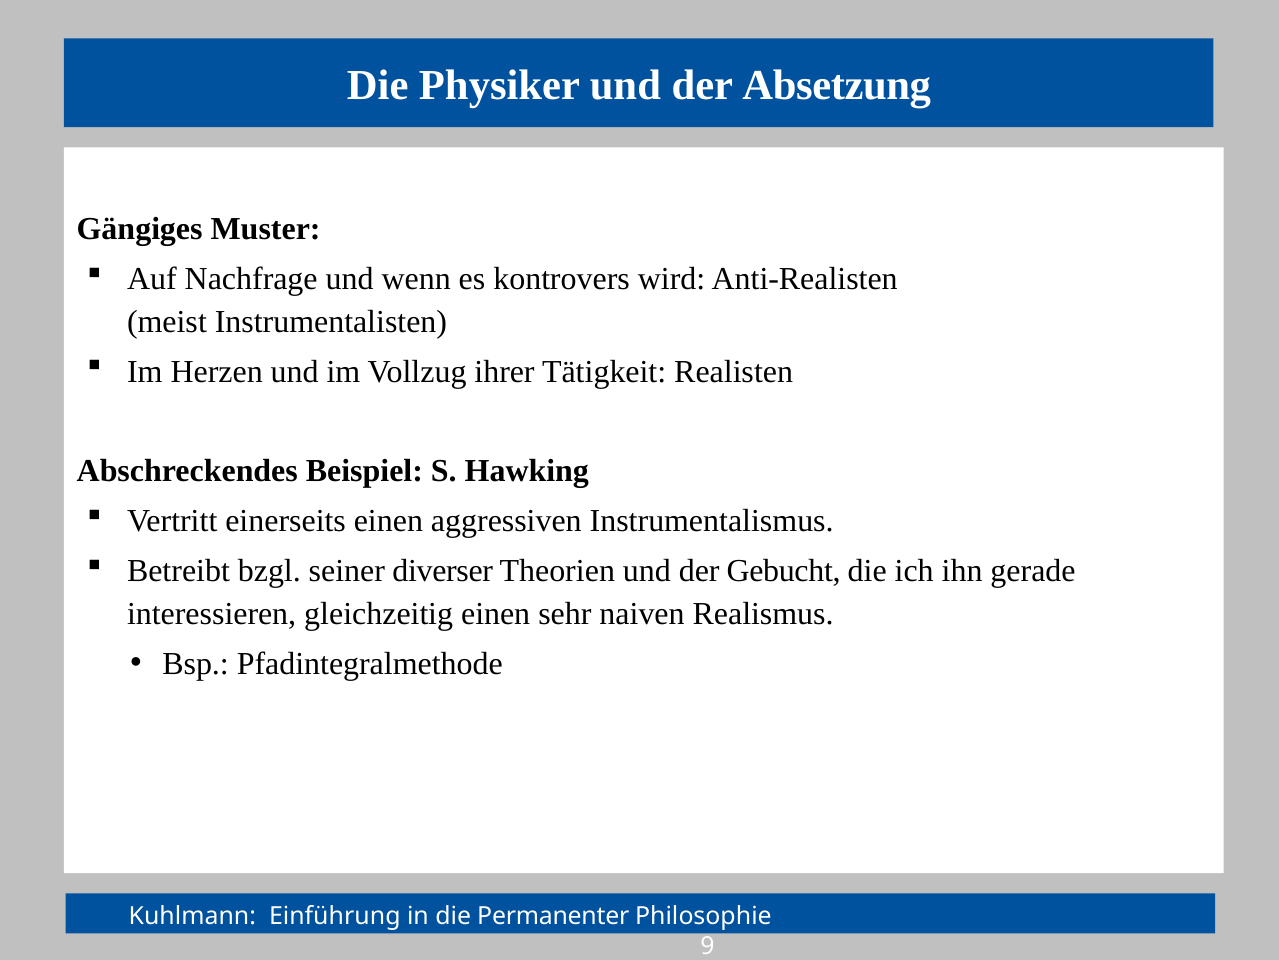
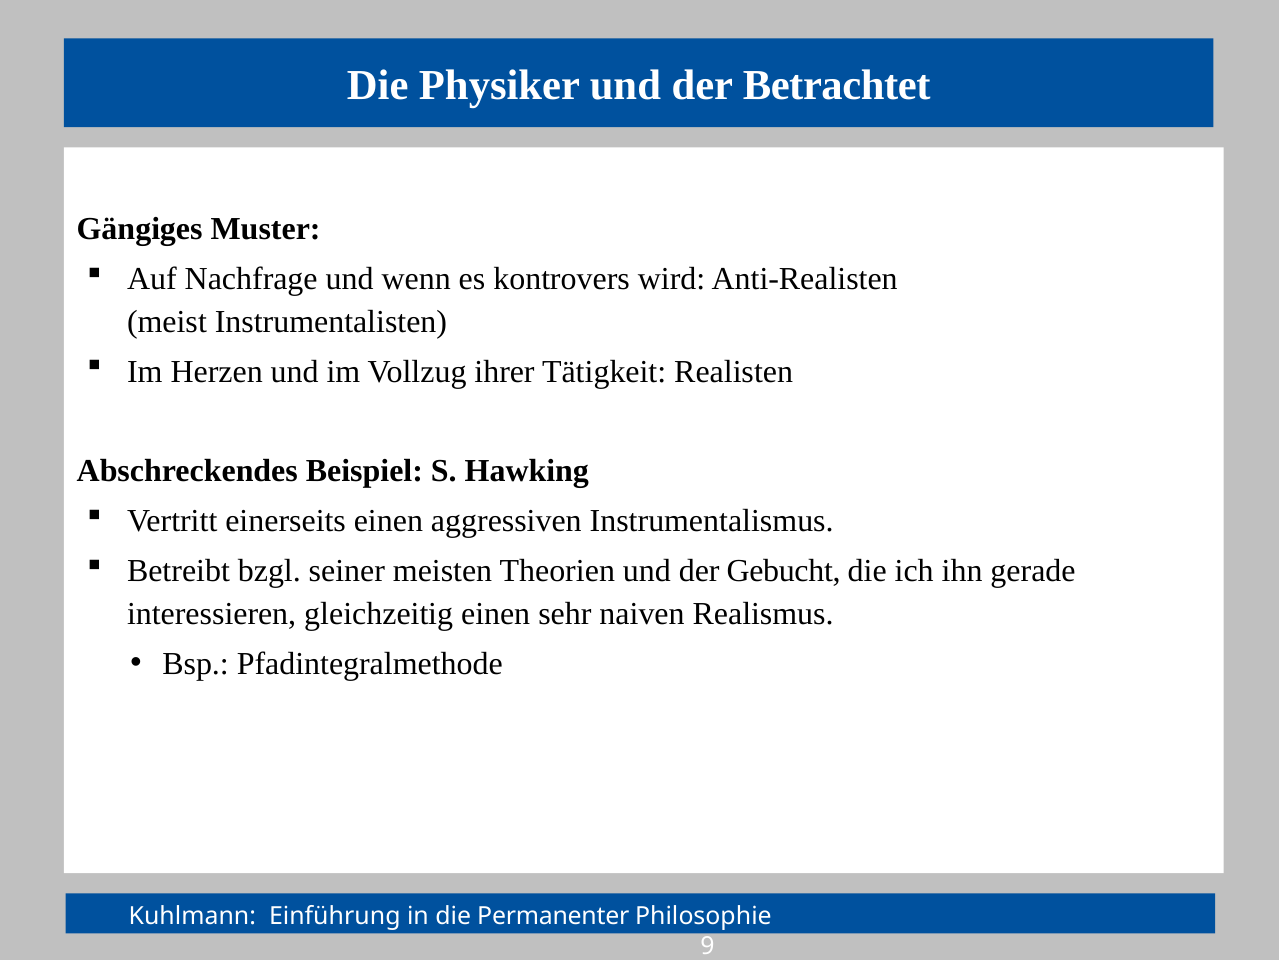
Absetzung: Absetzung -> Betrachtet
diverser: diverser -> meisten
